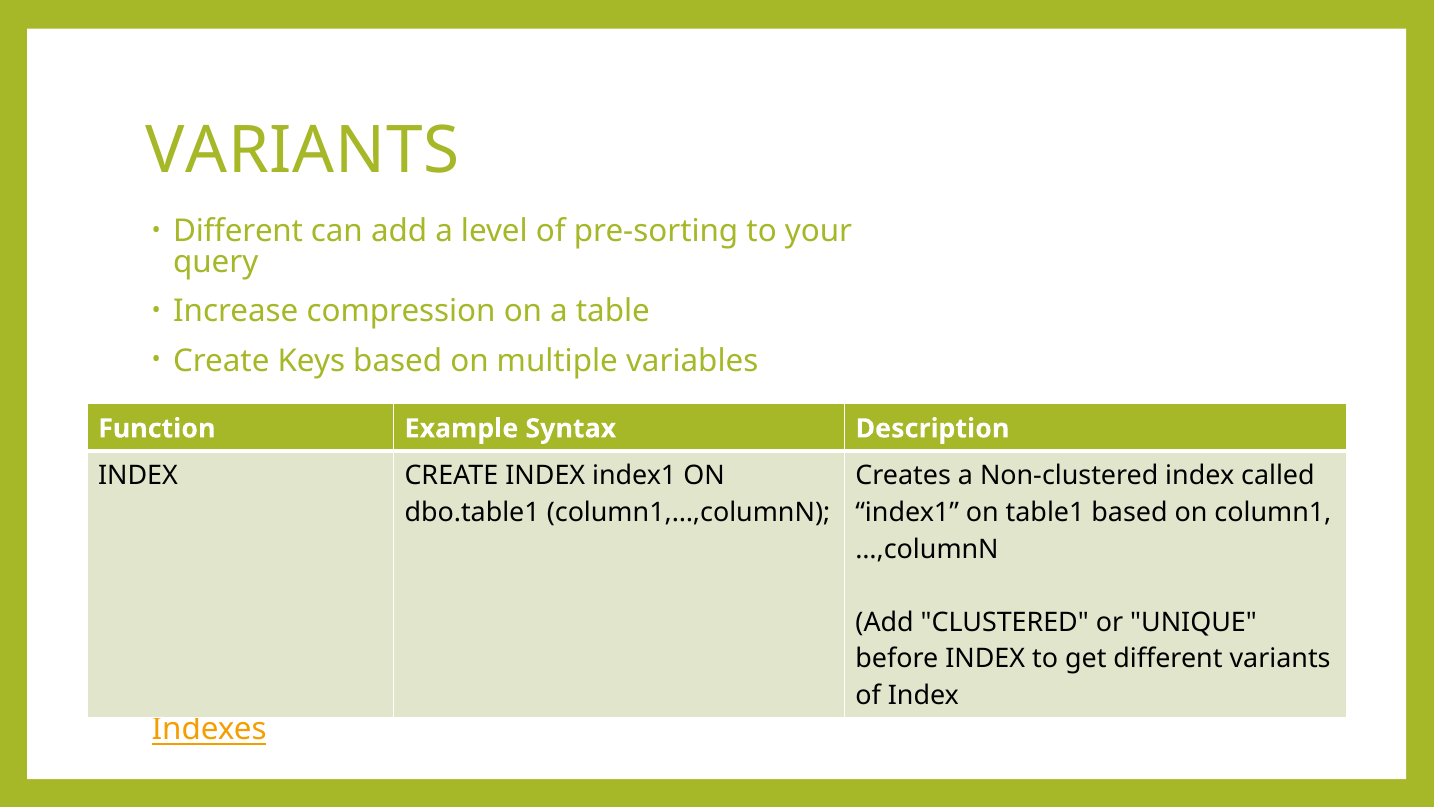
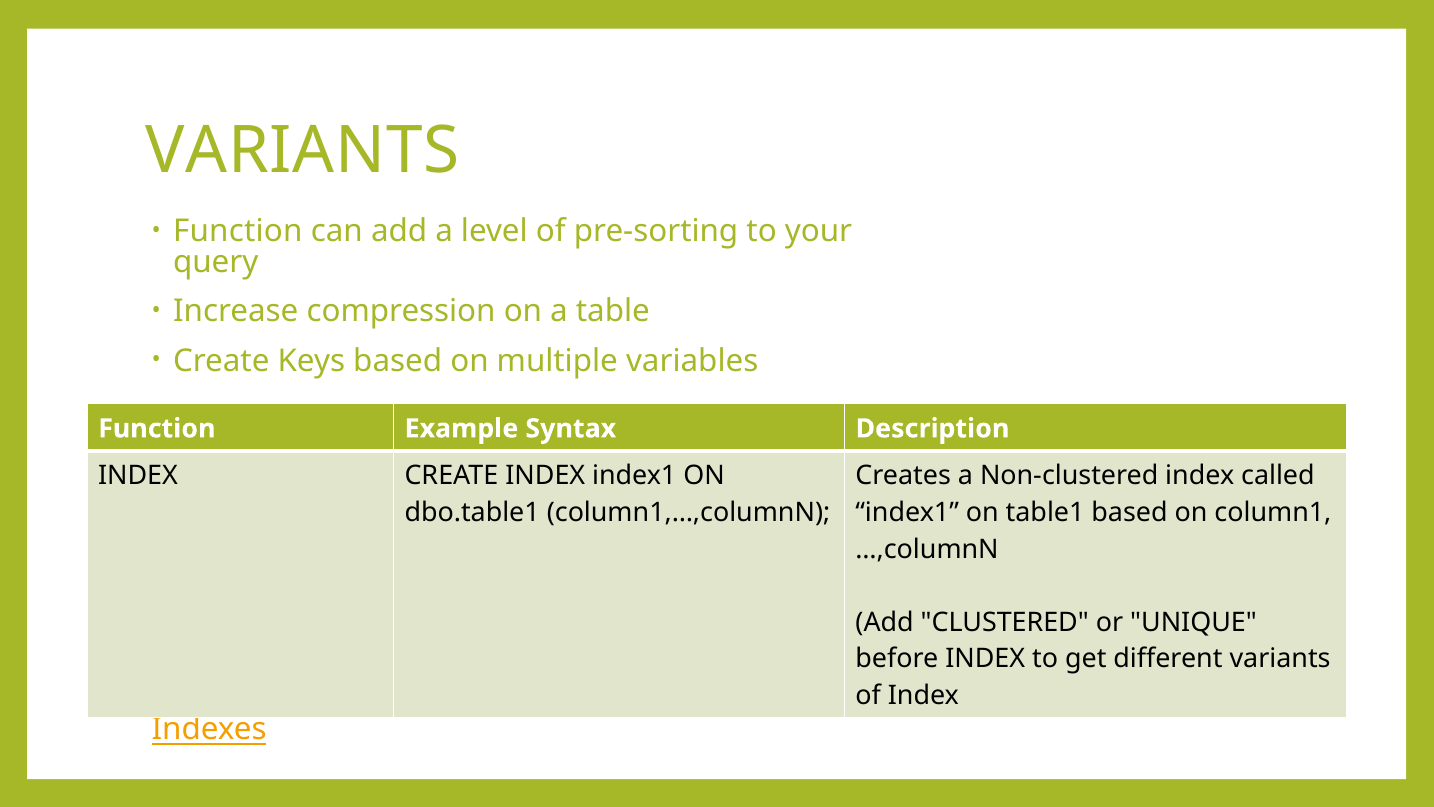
Different at (238, 232): Different -> Function
